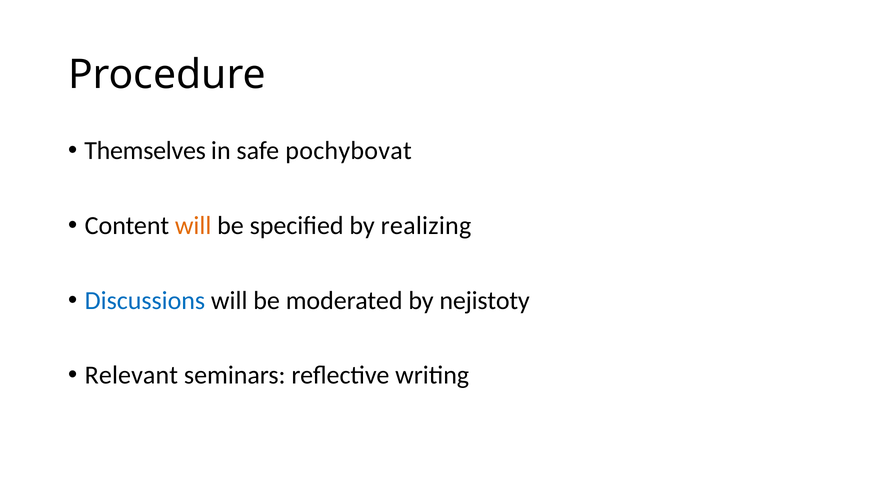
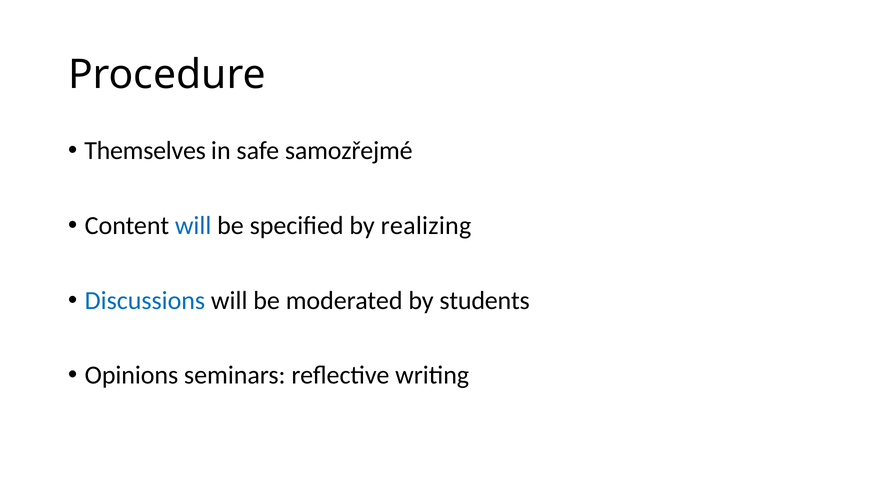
pochybovat: pochybovat -> samozřejmé
will at (193, 226) colour: orange -> blue
nejistoty: nejistoty -> students
Relevant: Relevant -> Opinions
